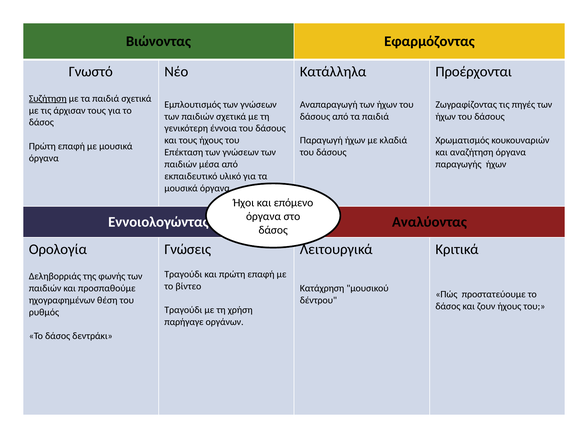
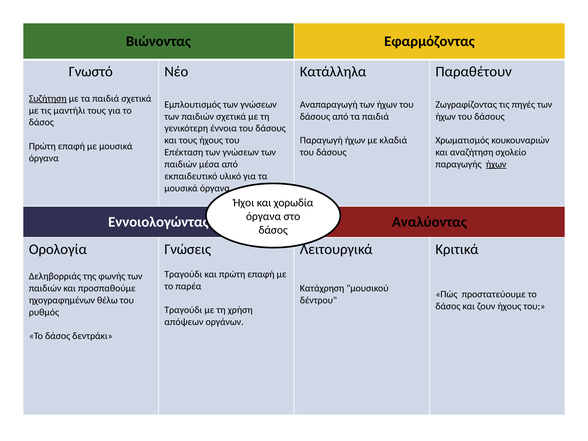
Προέρχονται: Προέρχονται -> Παραθέτουν
άρχισαν: άρχισαν -> μαντήλι
αναζήτηση όργανα: όργανα -> σχολείο
ήχων at (496, 164) underline: none -> present
επόμενο: επόμενο -> χορωδία
βίντεο: βίντεο -> παρέα
θέση: θέση -> θέλω
παρήγαγε: παρήγαγε -> απόψεων
